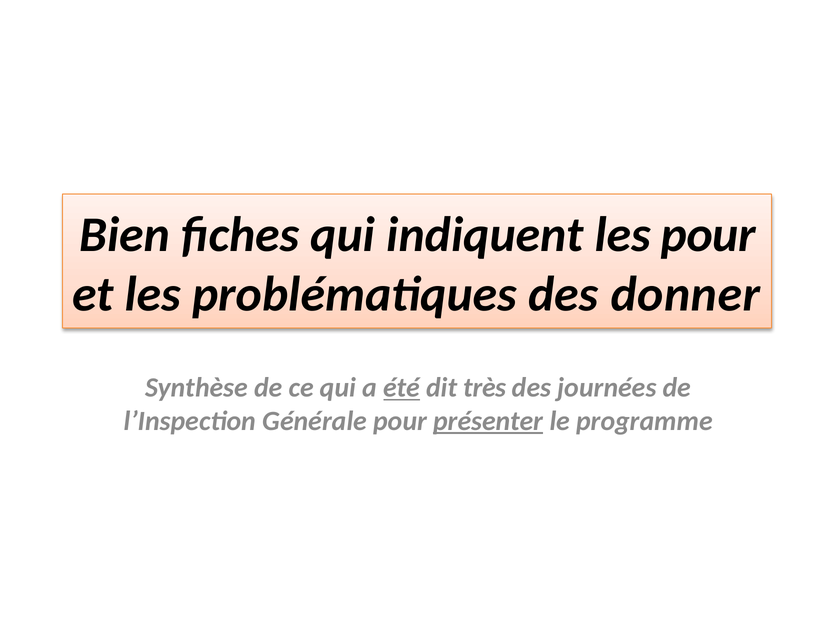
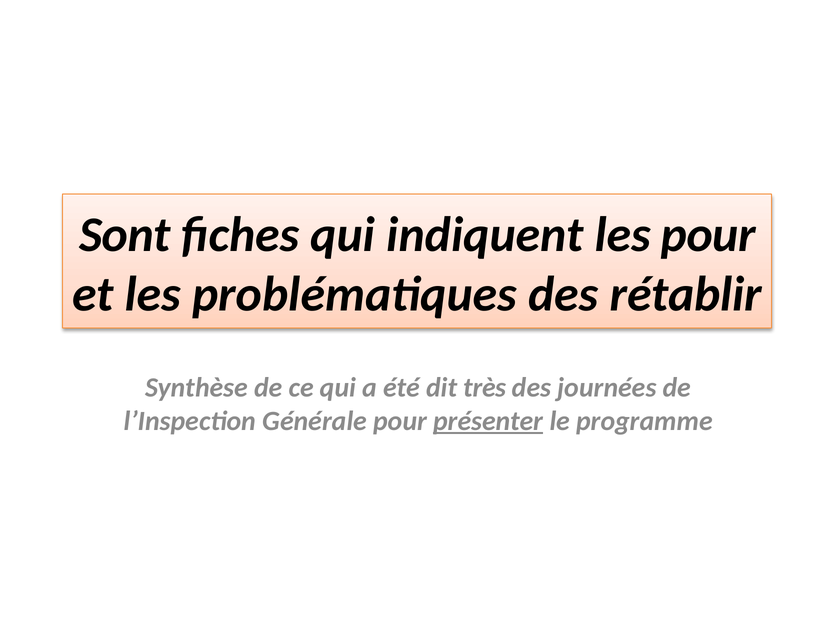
Bien: Bien -> Sont
donner: donner -> rétablir
été underline: present -> none
